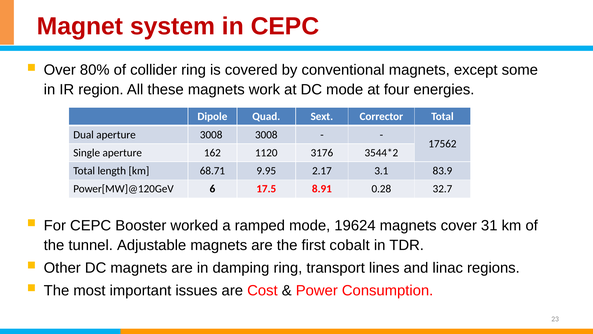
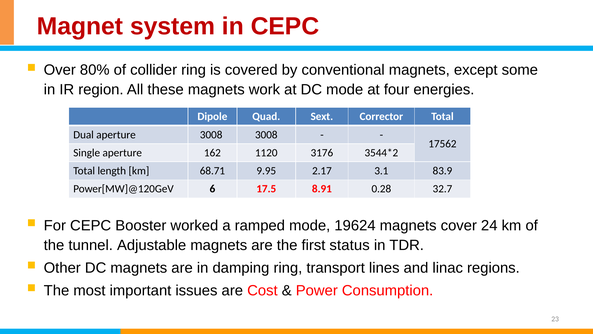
31: 31 -> 24
cobalt: cobalt -> status
